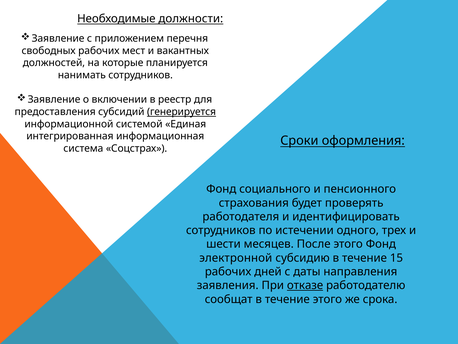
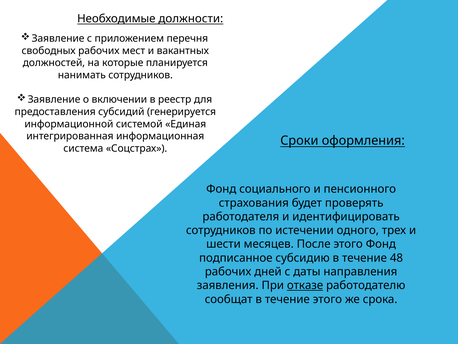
генерируется underline: present -> none
электронной: электронной -> подписанное
15: 15 -> 48
